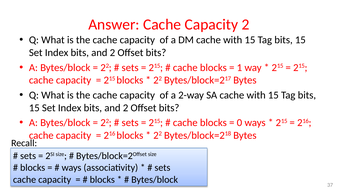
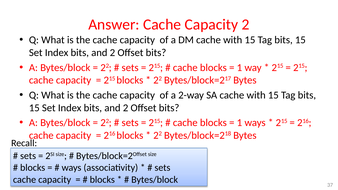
0 at (239, 123): 0 -> 1
